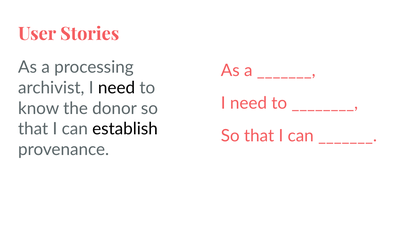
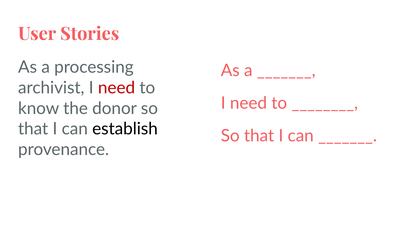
need at (117, 88) colour: black -> red
